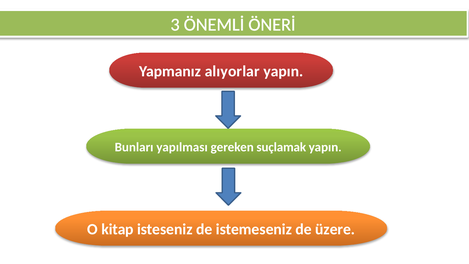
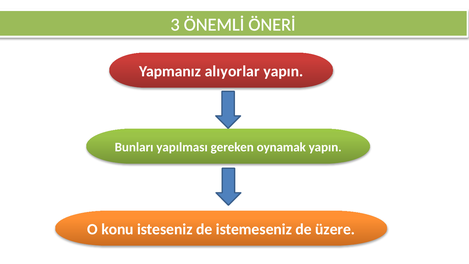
suçlamak: suçlamak -> oynamak
kitap: kitap -> konu
